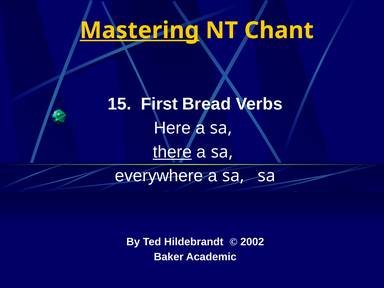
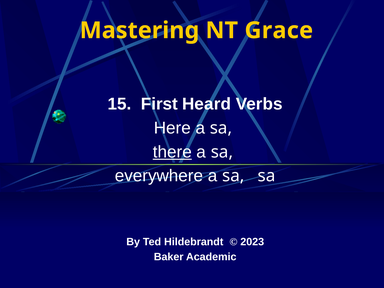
Mastering underline: present -> none
Chant: Chant -> Grace
Bread: Bread -> Heard
2002: 2002 -> 2023
